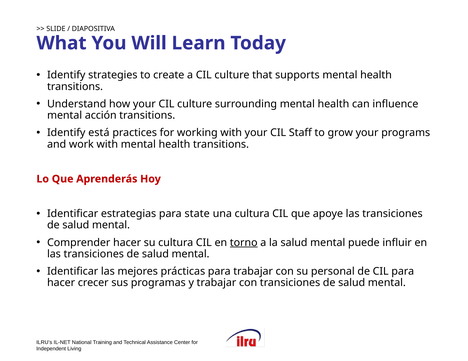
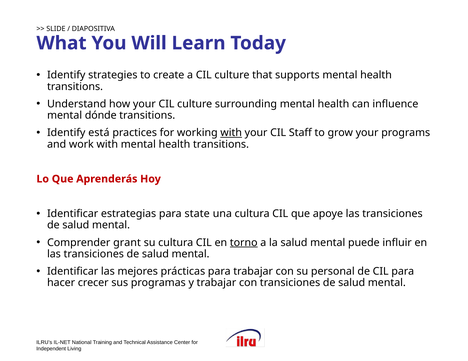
acción: acción -> dónde
with at (231, 133) underline: none -> present
Comprender hacer: hacer -> grant
